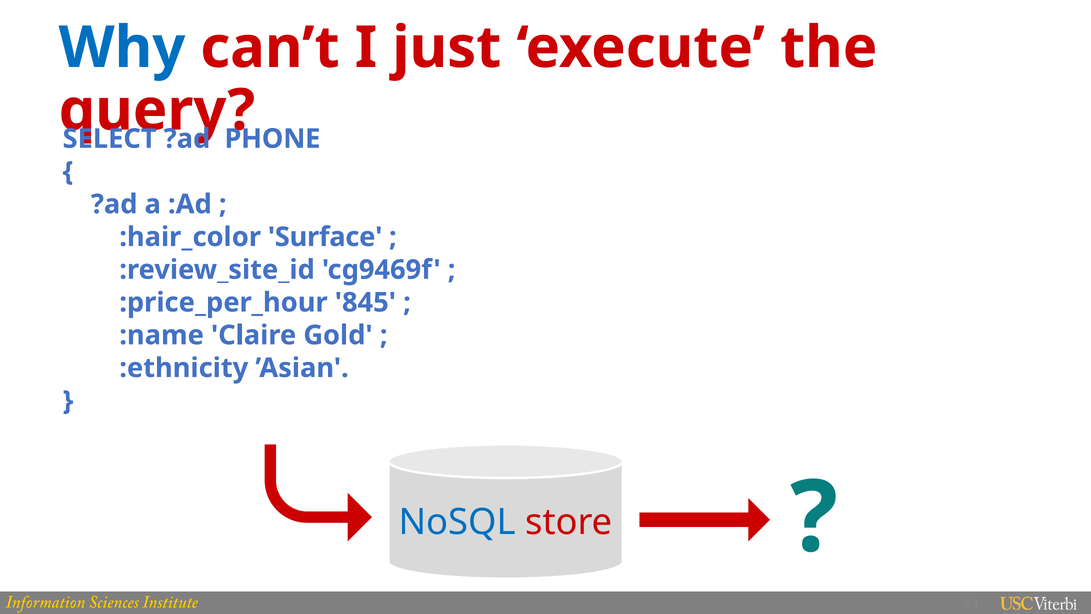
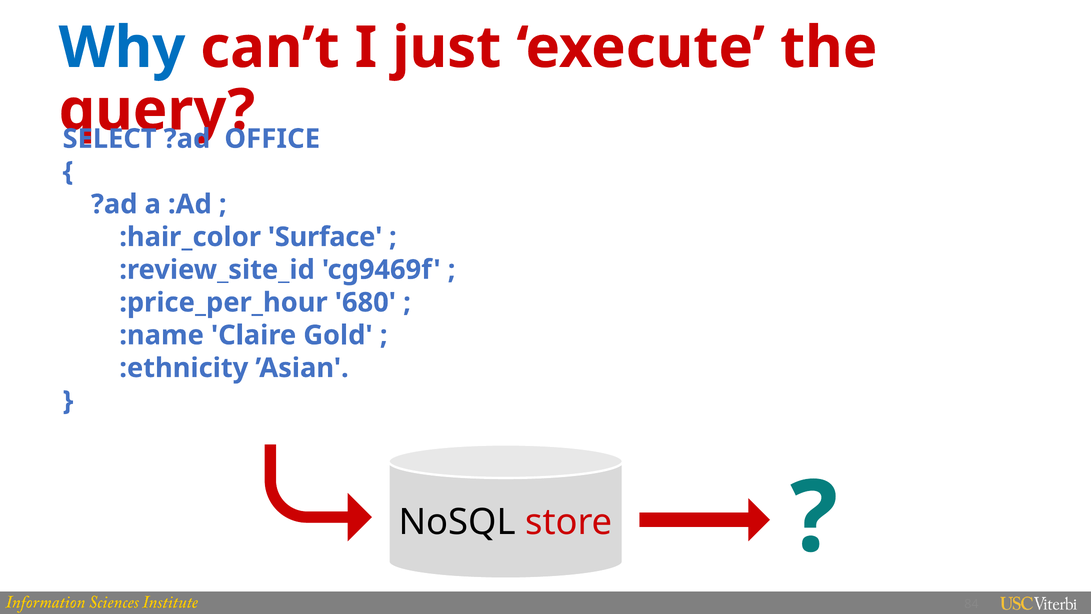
PHONE: PHONE -> OFFICE
845: 845 -> 680
NoSQL colour: blue -> black
